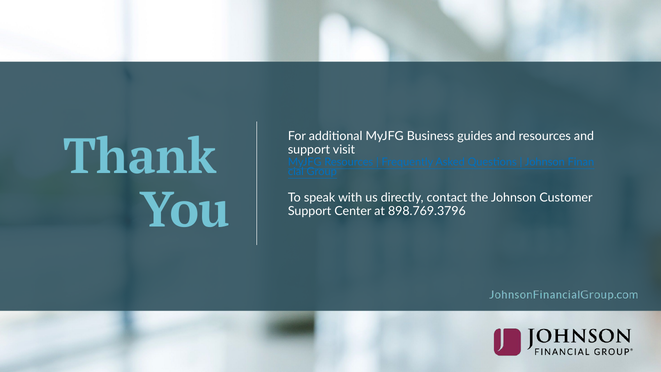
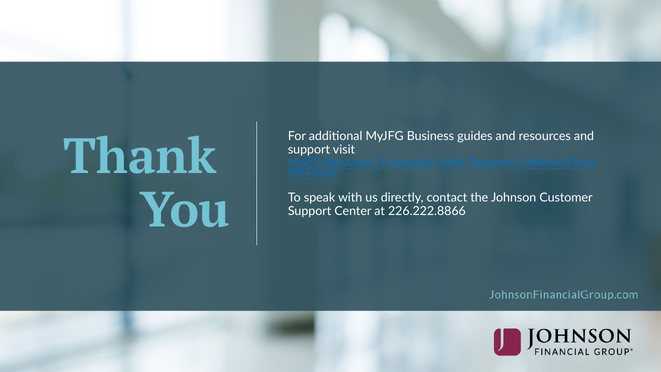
898.769.3796: 898.769.3796 -> 226.222.8866
